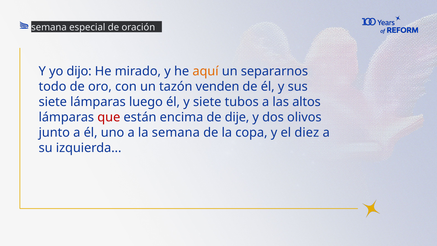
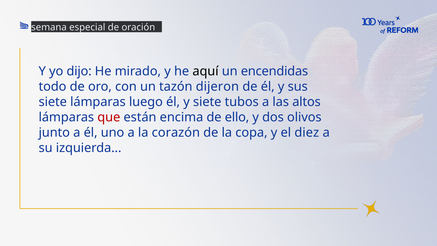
aquí colour: orange -> black
separarnos: separarnos -> encendidas
venden: venden -> dijeron
dije: dije -> ello
la semana: semana -> corazón
